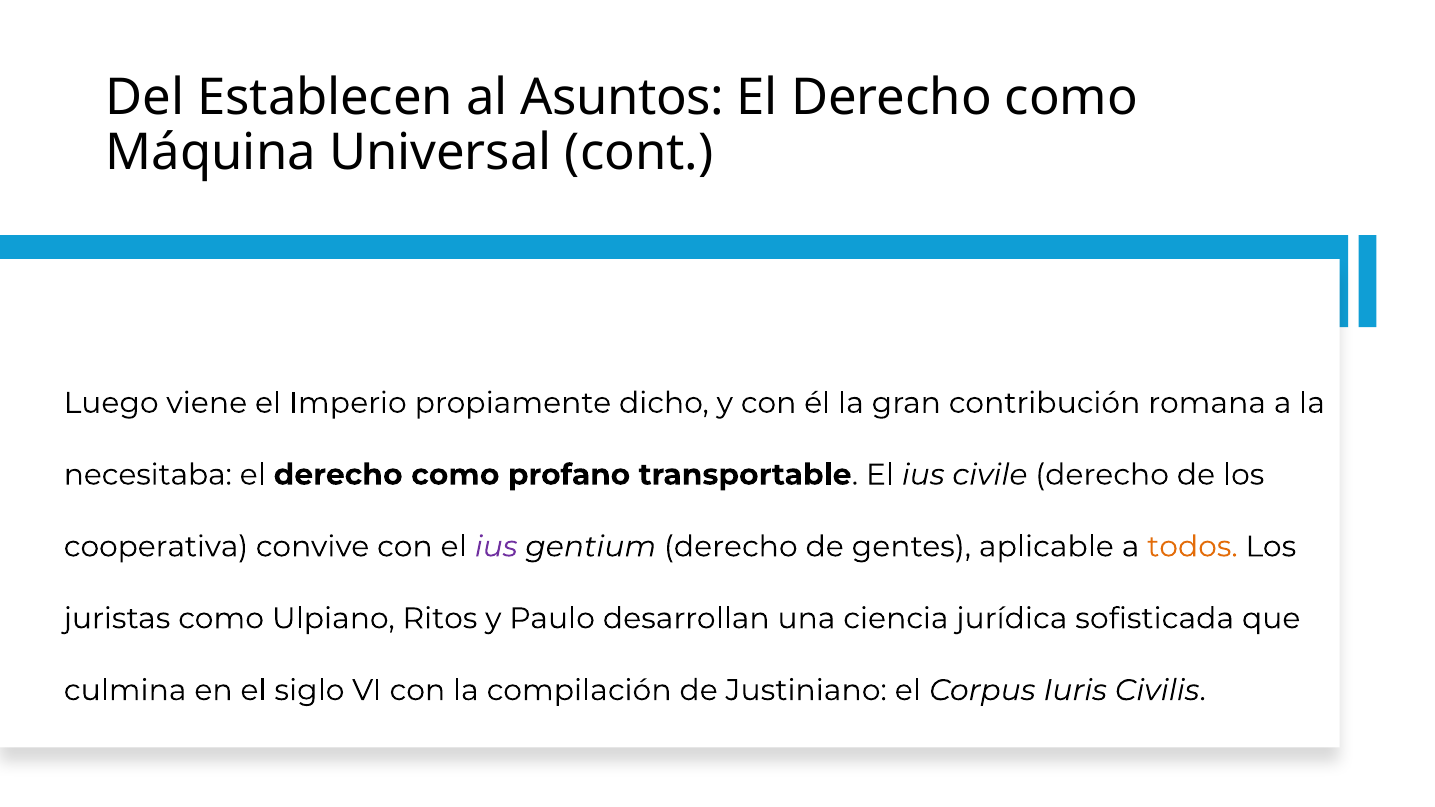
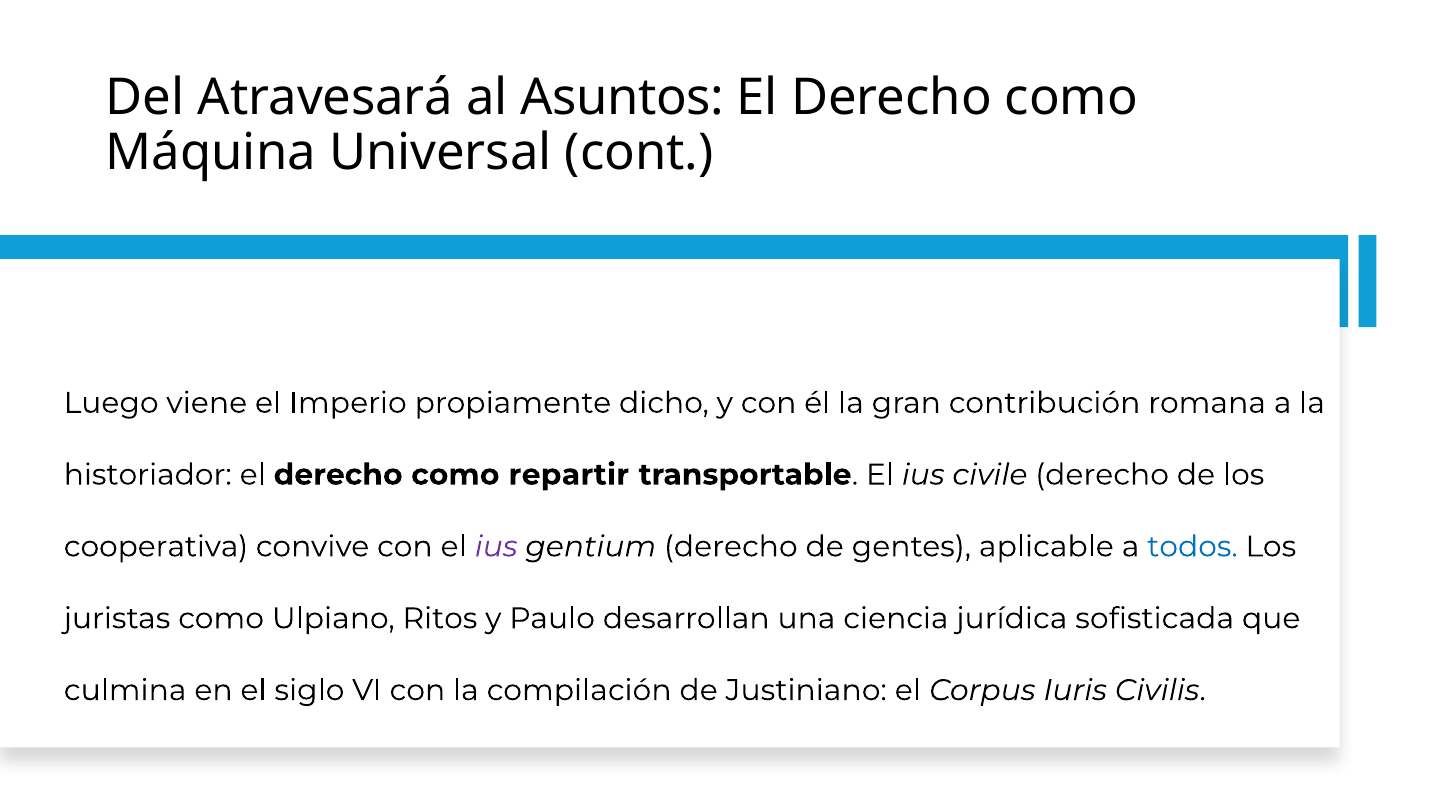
Establecen: Establecen -> Atravesará
necesitaba: necesitaba -> historiador
profano: profano -> repartir
todos colour: orange -> blue
